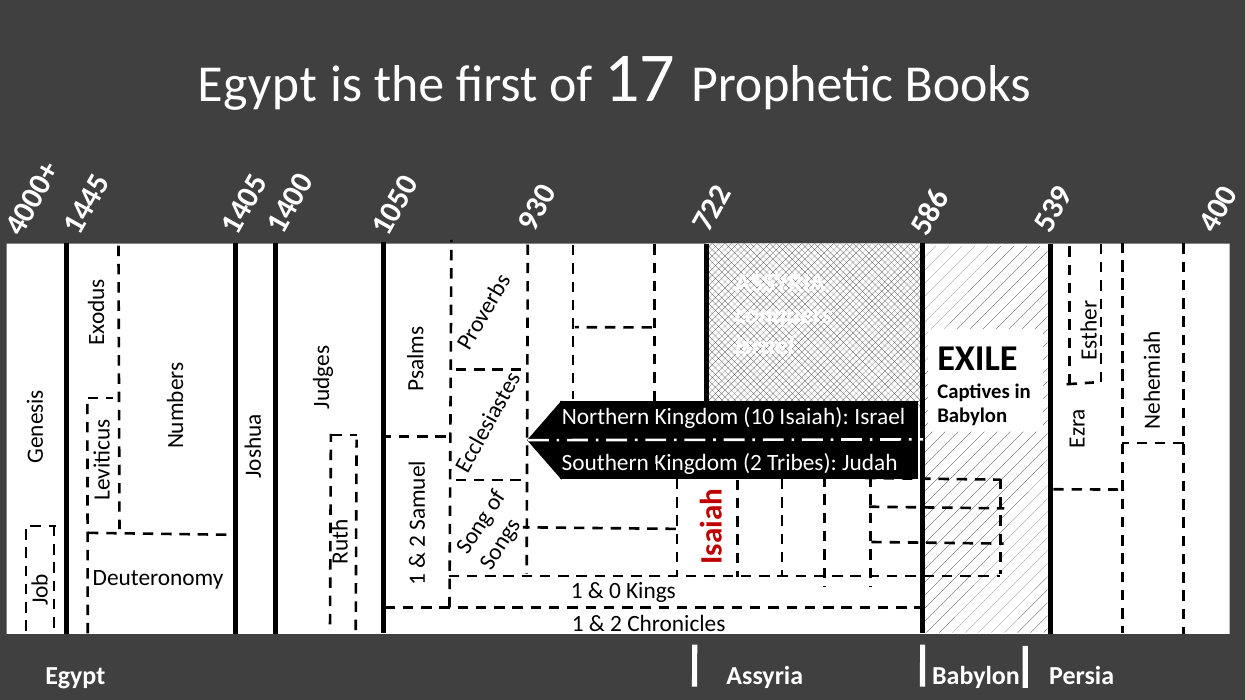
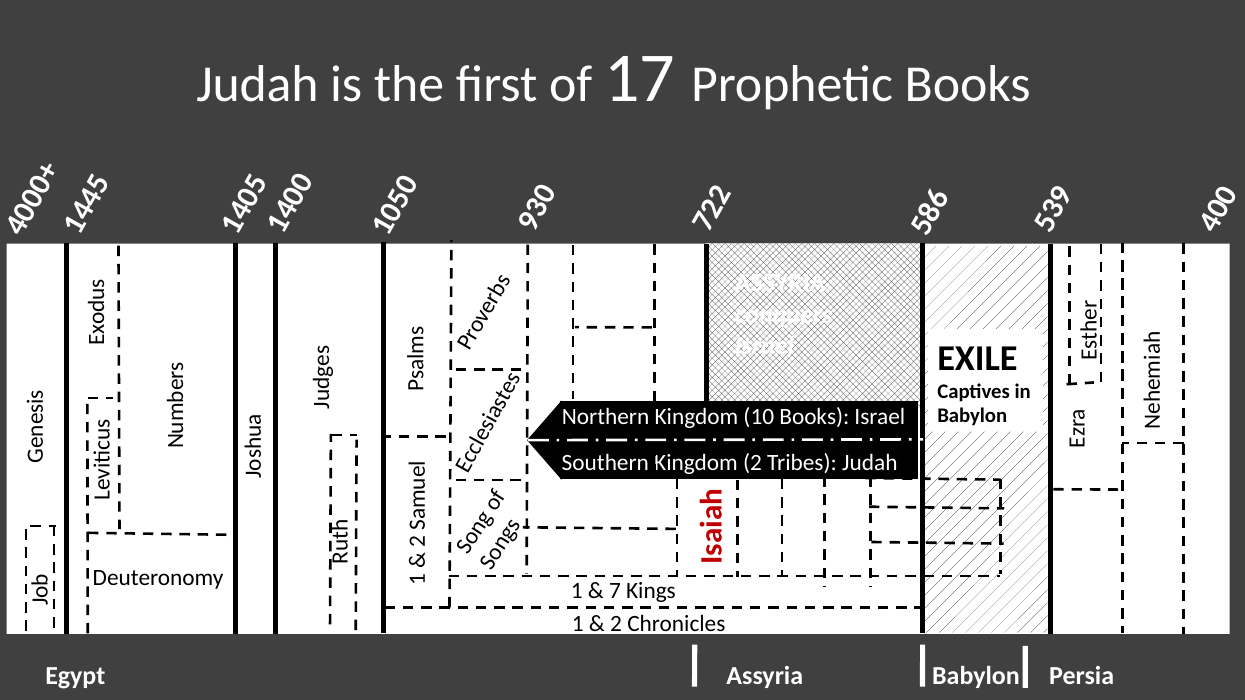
Egypt at (257, 84): Egypt -> Judah
10 Isaiah: Isaiah -> Books
0 at (615, 591): 0 -> 7
